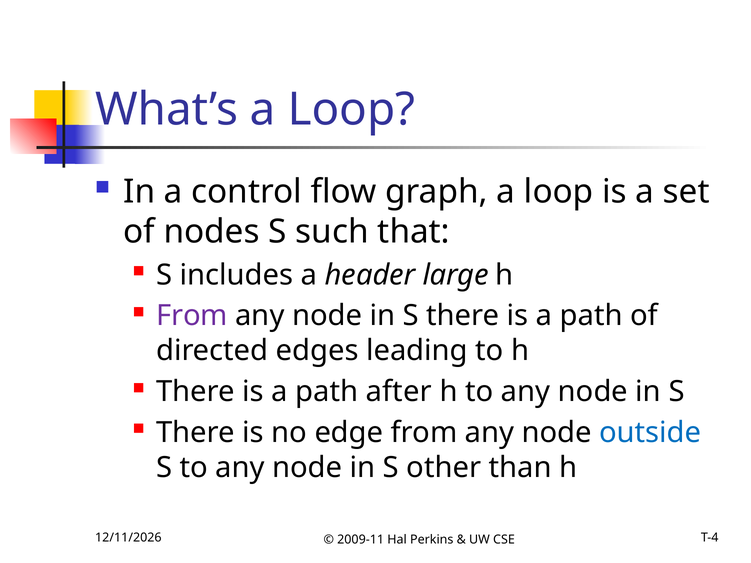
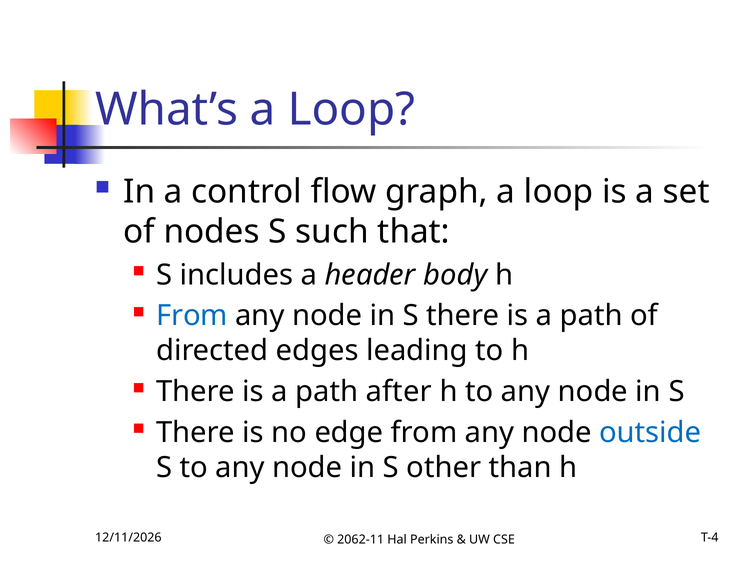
large: large -> body
From at (192, 316) colour: purple -> blue
2009-11: 2009-11 -> 2062-11
